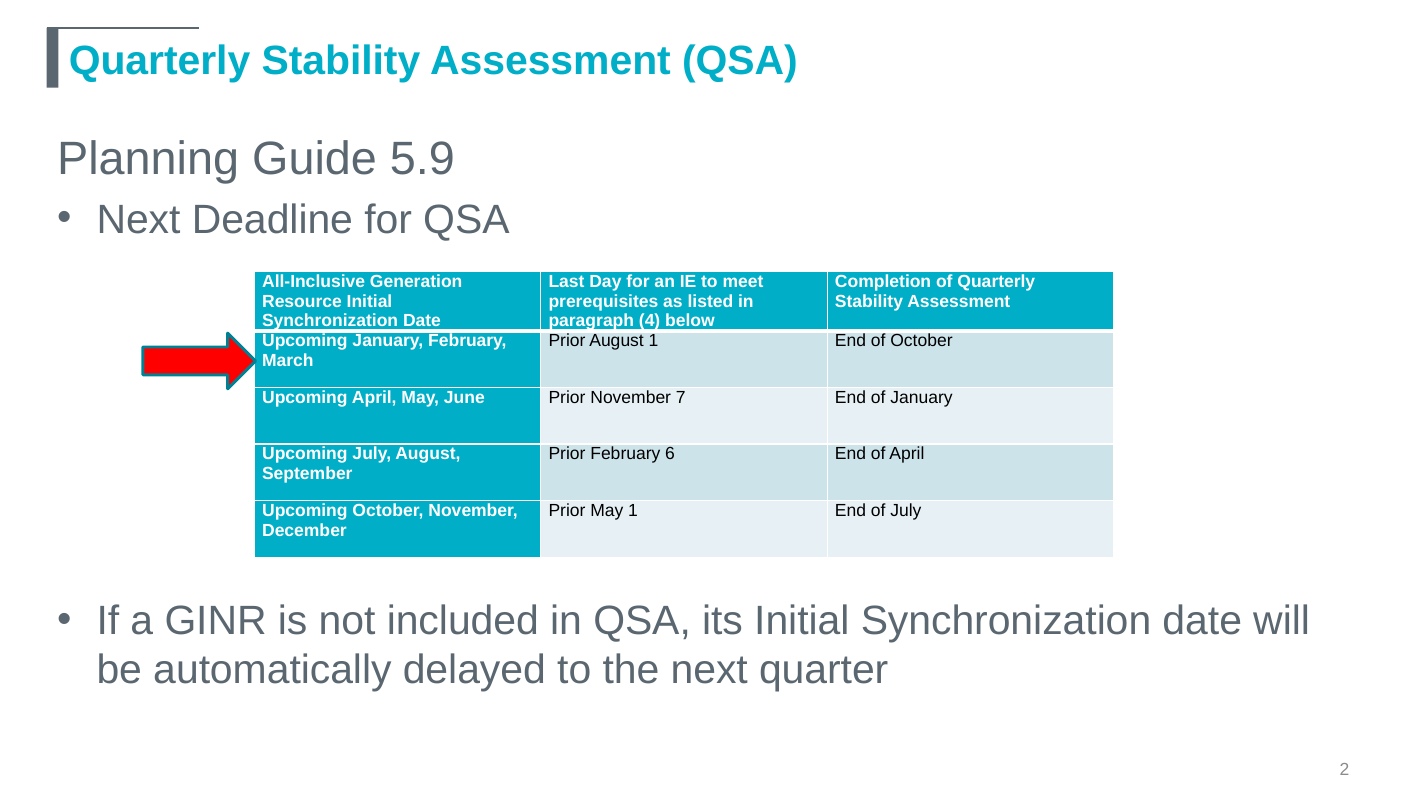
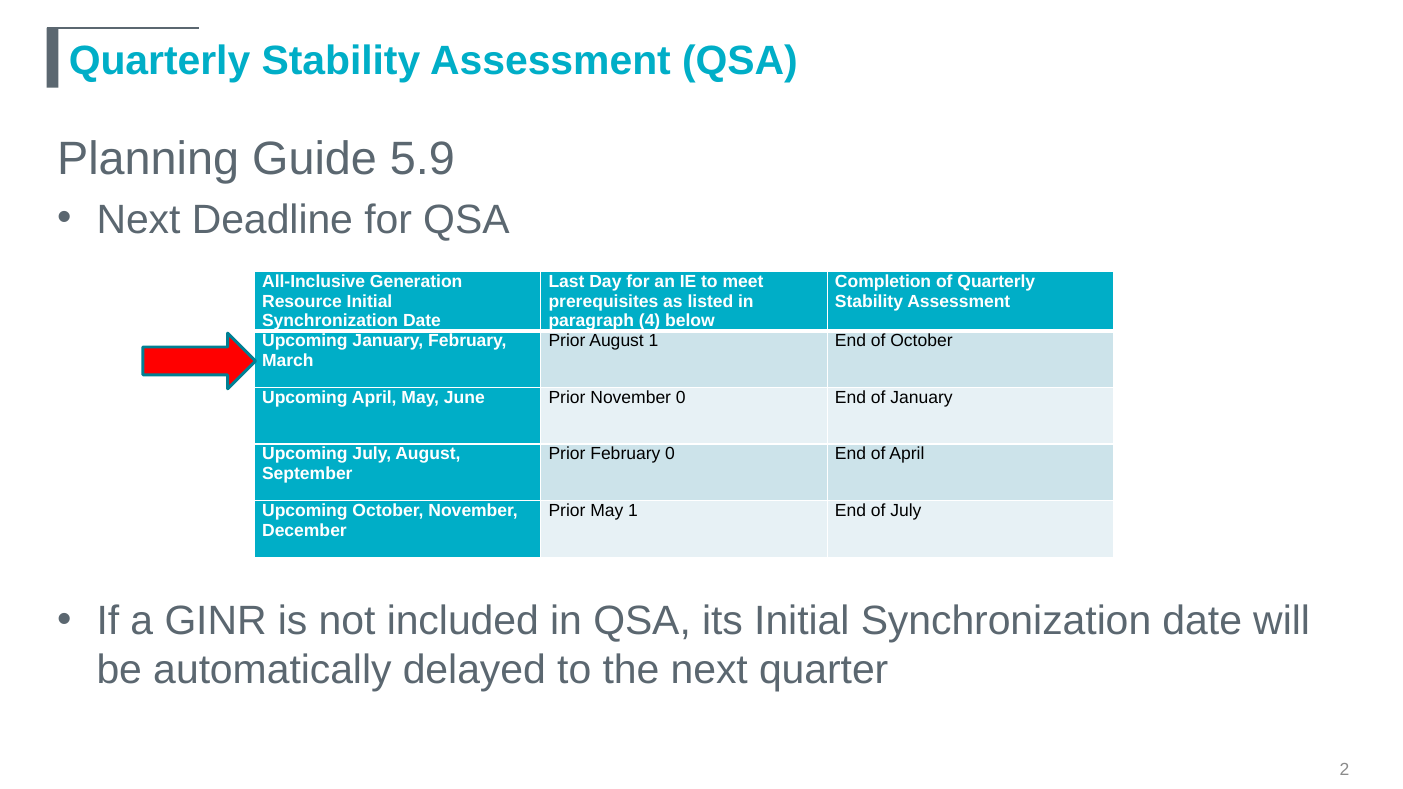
November 7: 7 -> 0
February 6: 6 -> 0
